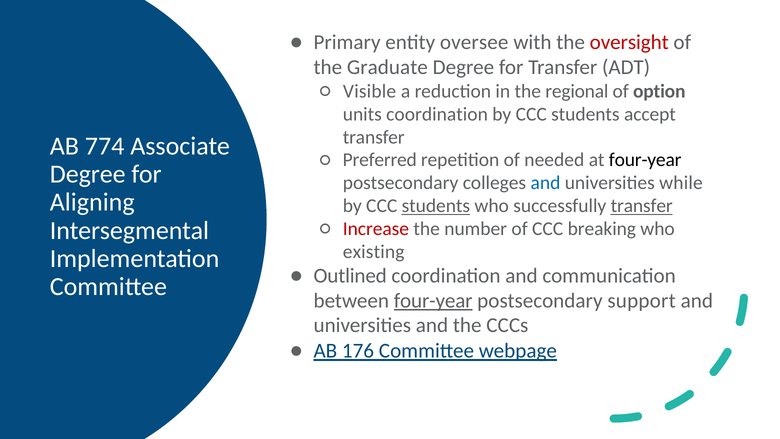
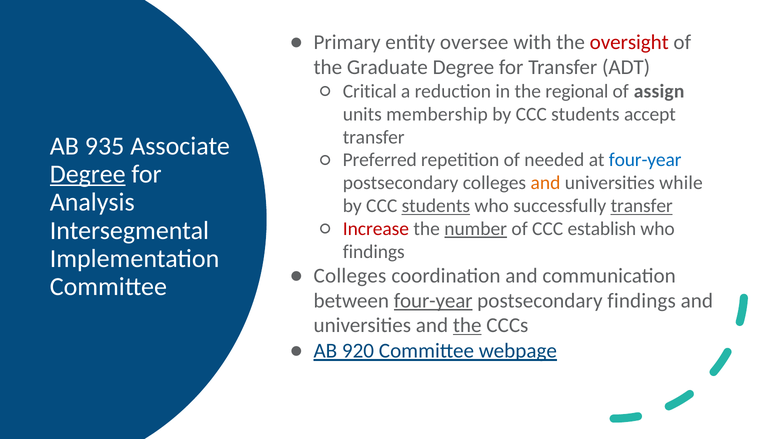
Visible: Visible -> Critical
option: option -> assign
units coordination: coordination -> membership
774: 774 -> 935
four-year at (645, 160) colour: black -> blue
Degree at (88, 174) underline: none -> present
and at (545, 183) colour: blue -> orange
Aligning: Aligning -> Analysis
number underline: none -> present
breaking: breaking -> establish
existing at (374, 252): existing -> findings
Outlined at (350, 276): Outlined -> Colleges
postsecondary support: support -> findings
the at (467, 325) underline: none -> present
176: 176 -> 920
